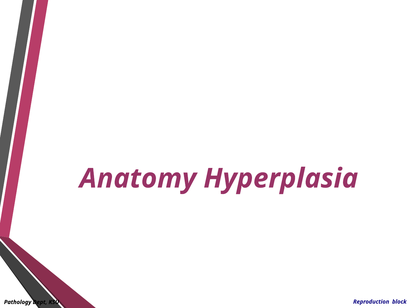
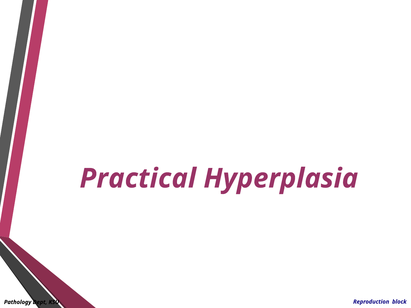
Anatomy: Anatomy -> Practical
